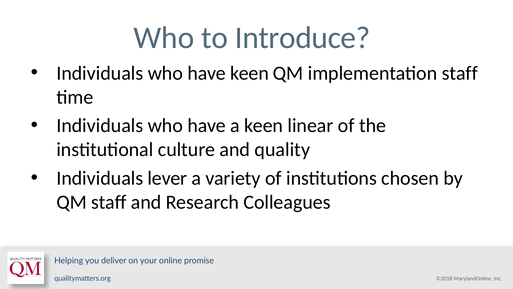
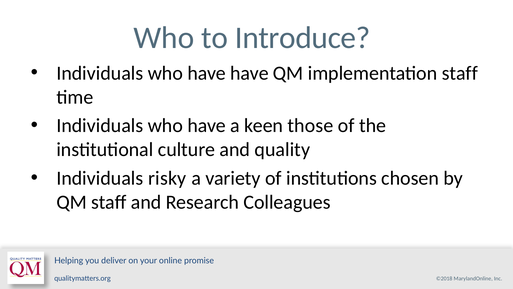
have keen: keen -> have
linear: linear -> those
lever: lever -> risky
